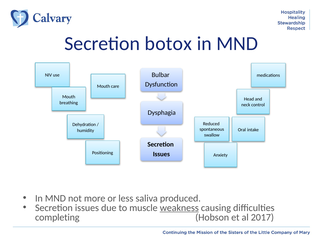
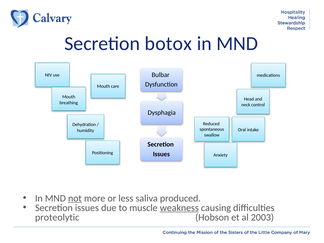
not underline: none -> present
completing: completing -> proteolytic
2017: 2017 -> 2003
